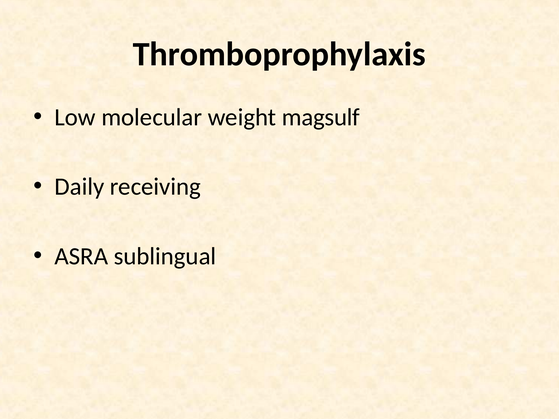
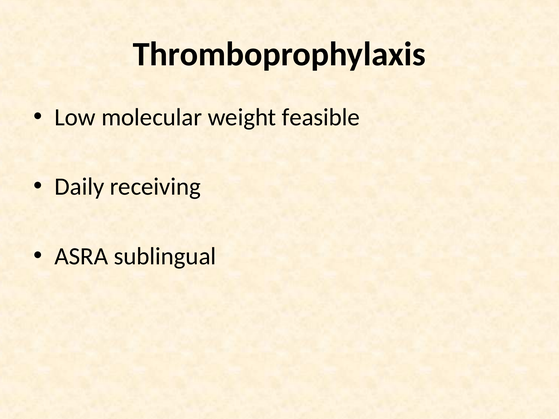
magsulf: magsulf -> feasible
